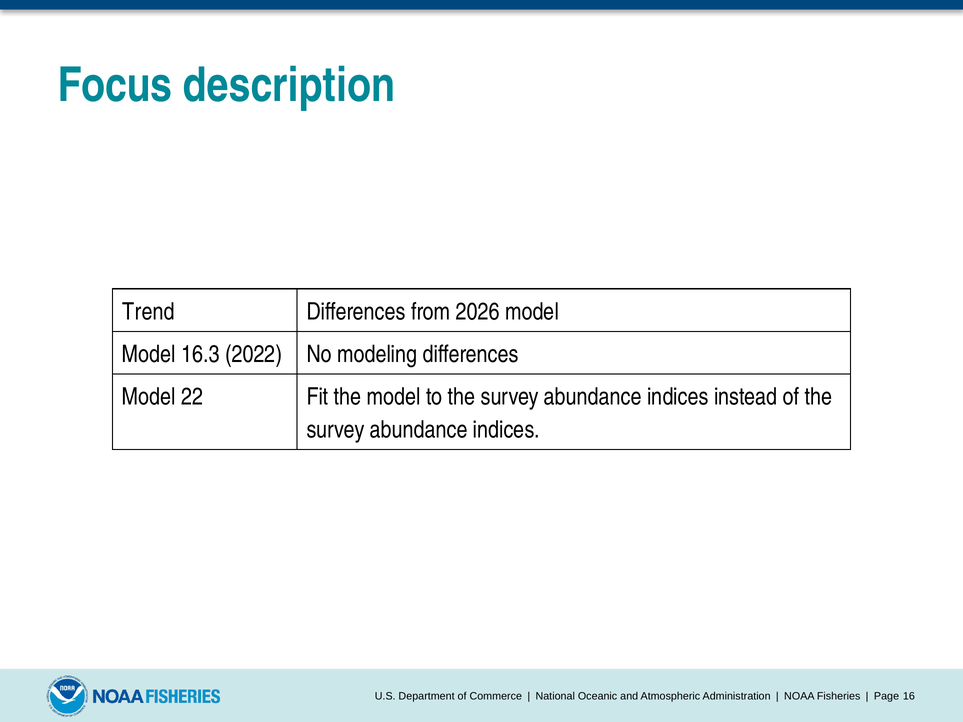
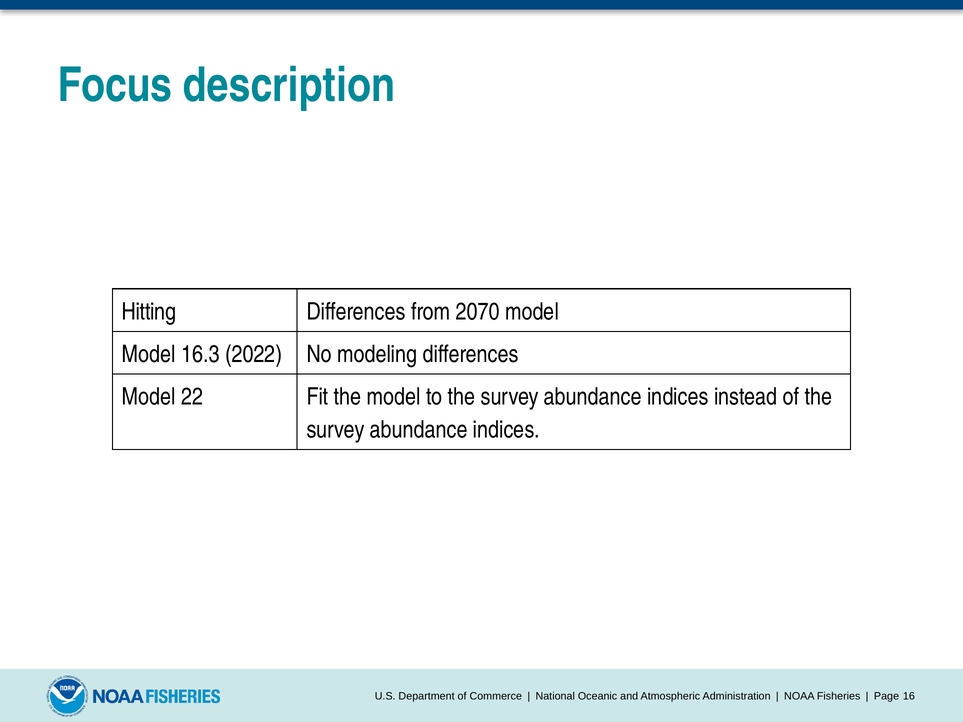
Trend: Trend -> Hitting
2026: 2026 -> 2070
